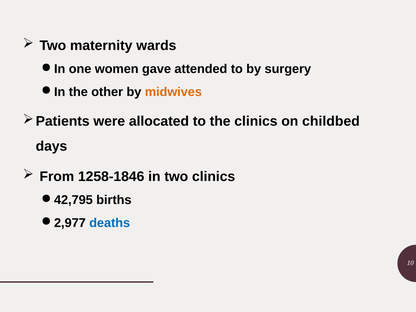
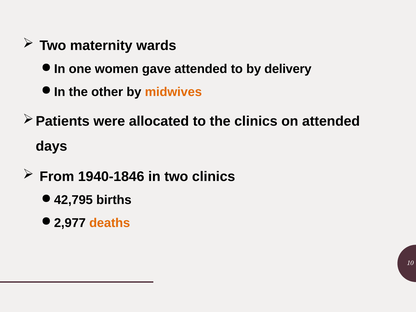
surgery: surgery -> delivery
on childbed: childbed -> attended
1258-1846: 1258-1846 -> 1940-1846
deaths colour: blue -> orange
